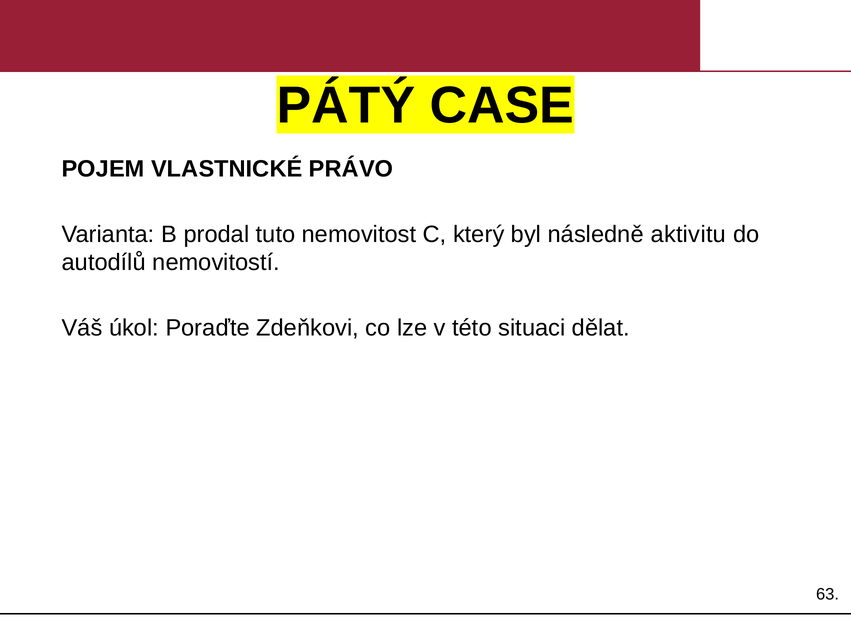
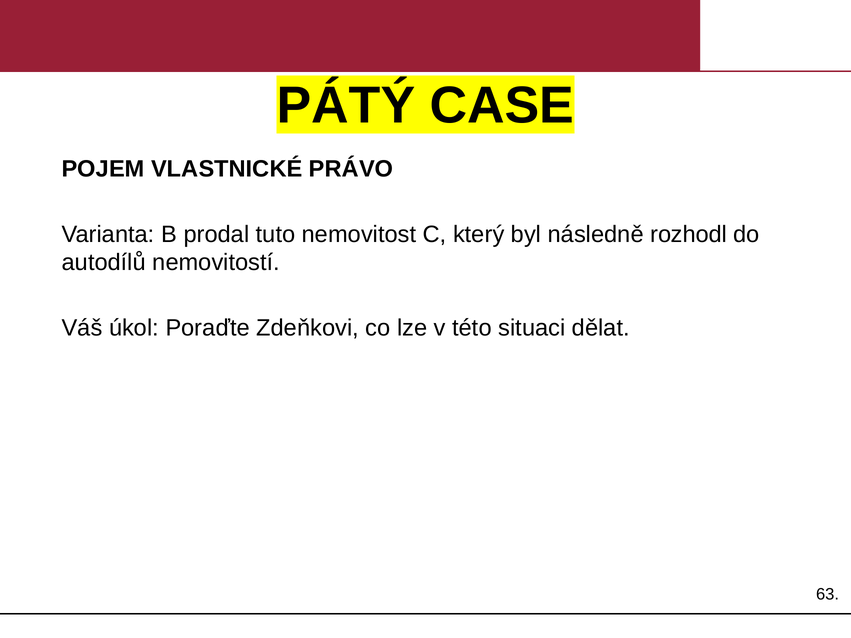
aktivitu: aktivitu -> rozhodl
